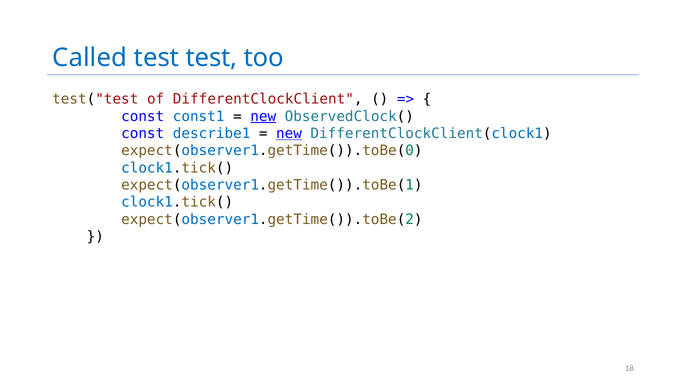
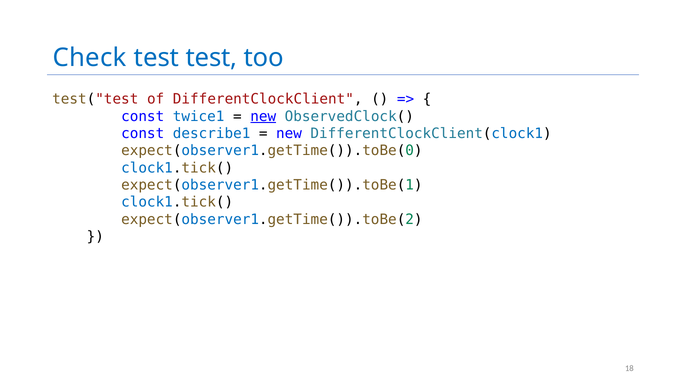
Called: Called -> Check
const1: const1 -> twice1
new at (289, 134) underline: present -> none
